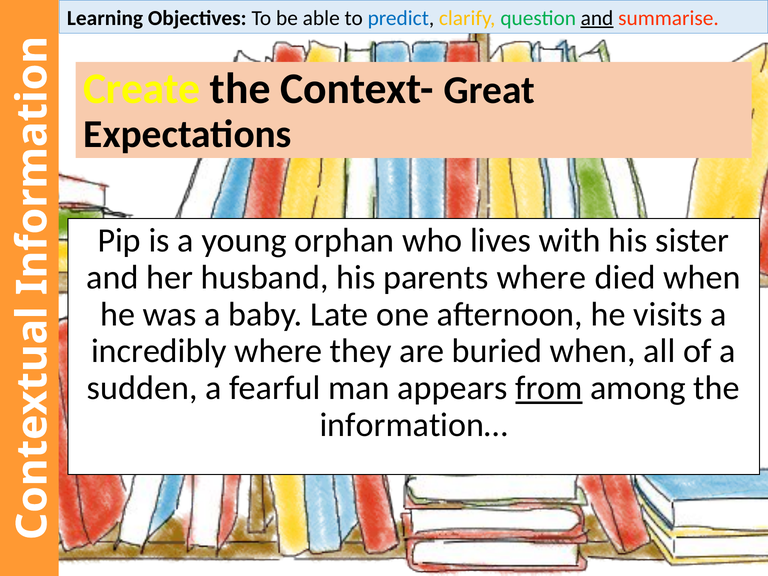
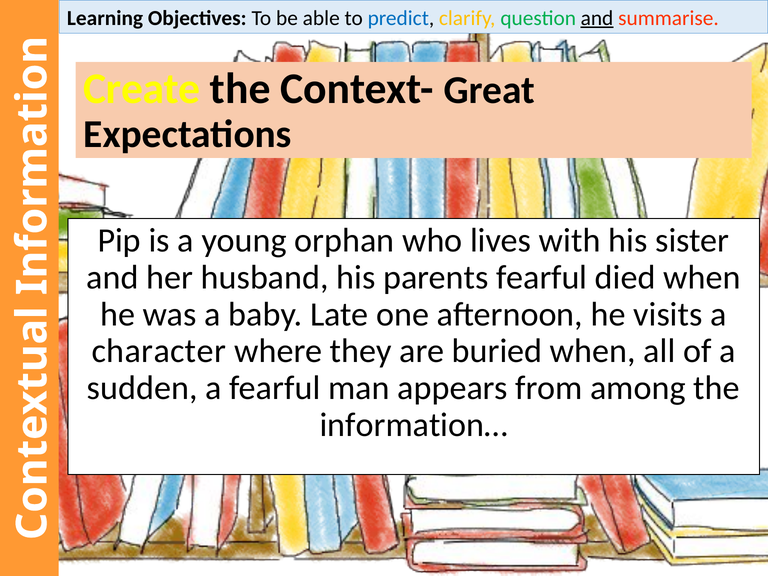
parents where: where -> fearful
incredibly: incredibly -> character
from underline: present -> none
